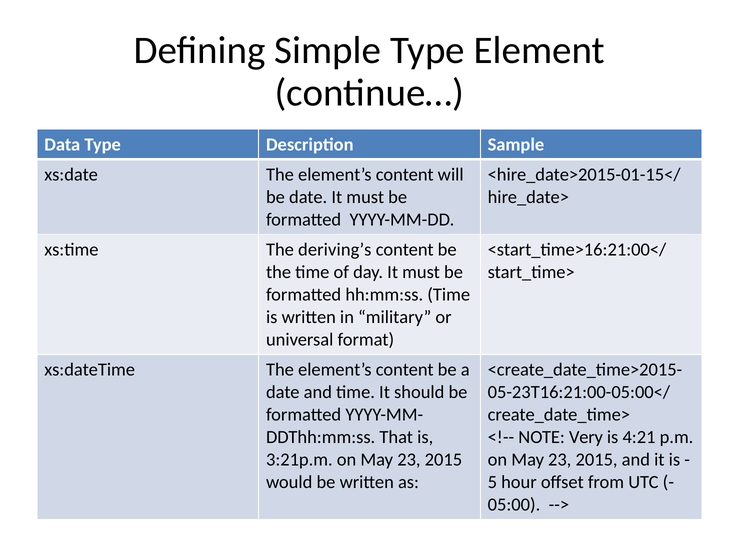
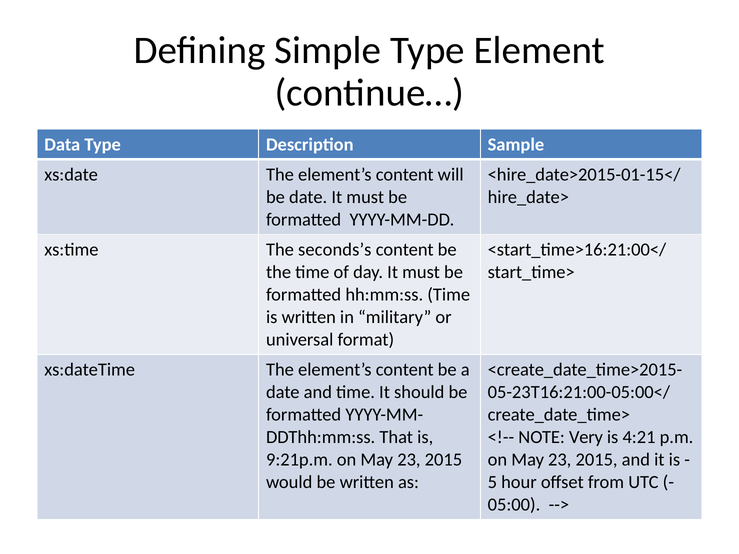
deriving’s: deriving’s -> seconds’s
3:21p.m: 3:21p.m -> 9:21p.m
